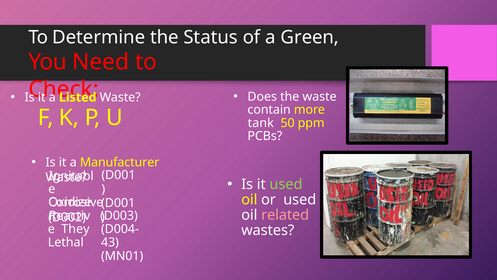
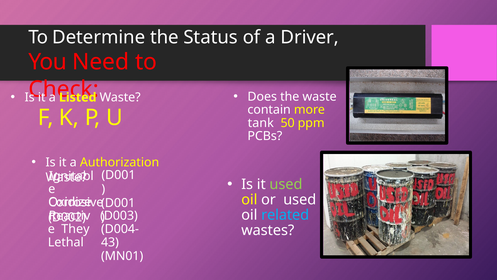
Green: Green -> Driver
Manufacturer: Manufacturer -> Authorization
related colour: pink -> light blue
